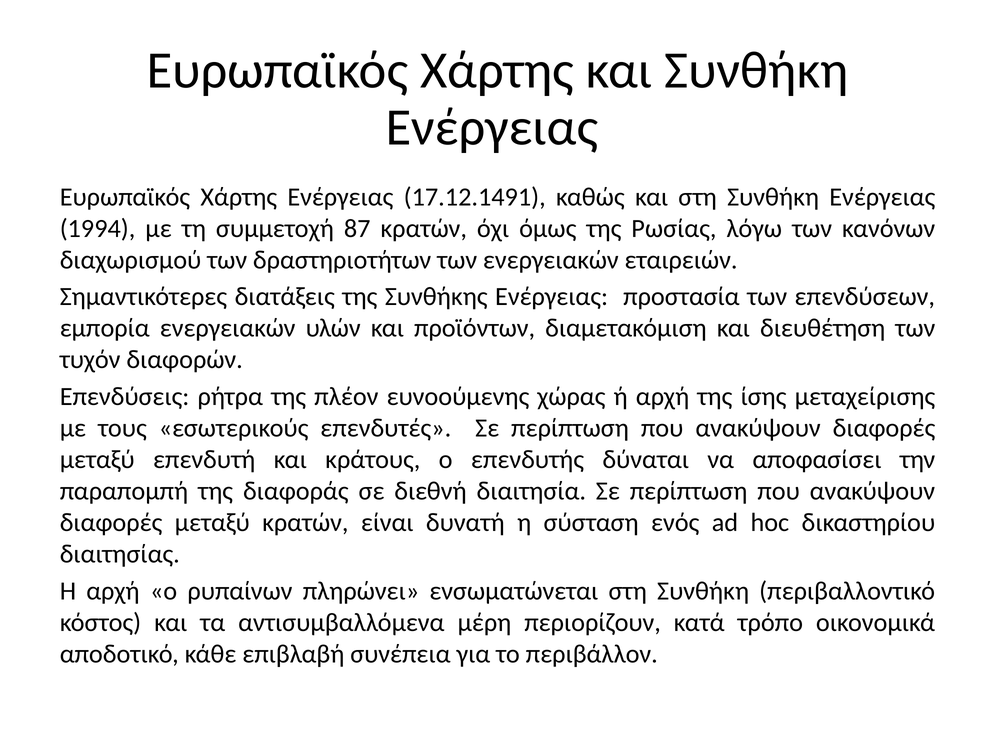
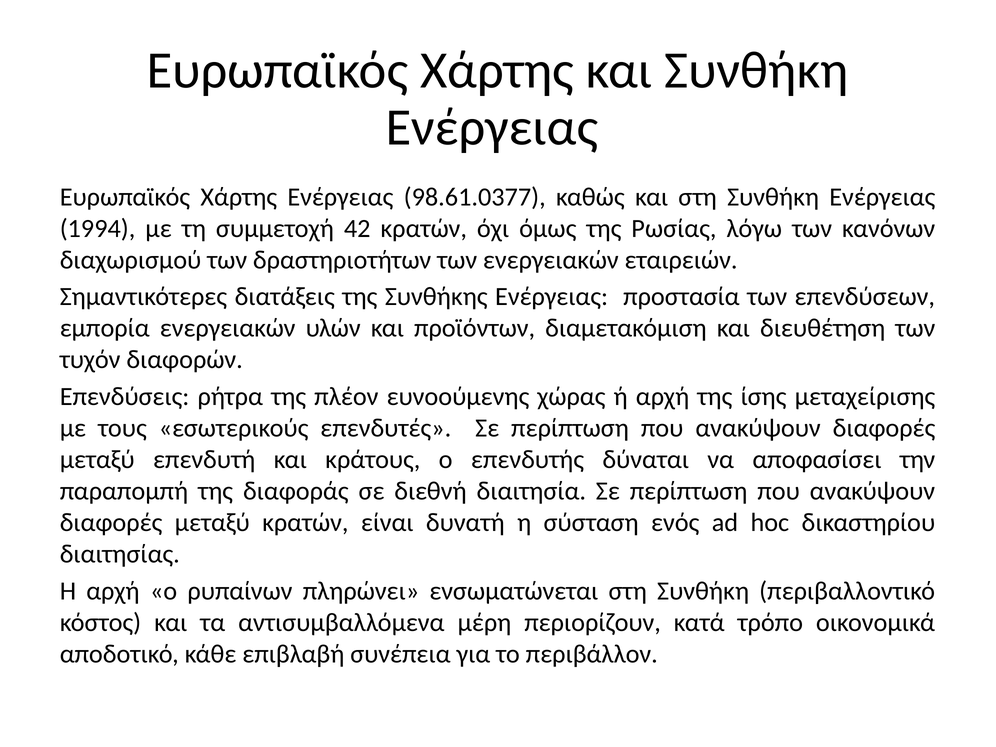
17.12.1491: 17.12.1491 -> 98.61.0377
87: 87 -> 42
